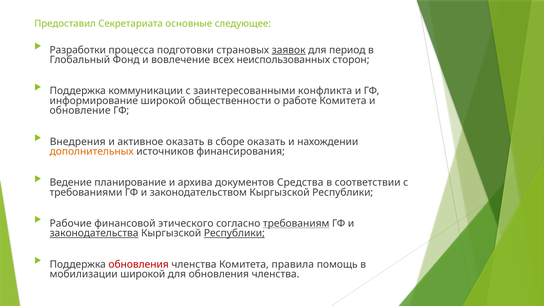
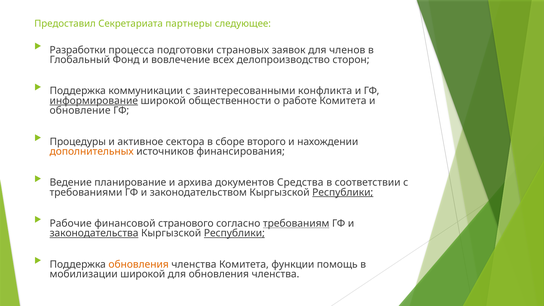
основные: основные -> партнеры
заявок underline: present -> none
период: период -> членов
неиспользованных: неиспользованных -> делопроизводство
информирование underline: none -> present
Внедрения: Внедрения -> Процедуры
активное оказать: оказать -> сектора
сборе оказать: оказать -> второго
Республики at (343, 192) underline: none -> present
этического: этического -> странового
обновления at (139, 264) colour: red -> orange
правила: правила -> функции
